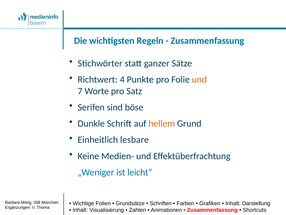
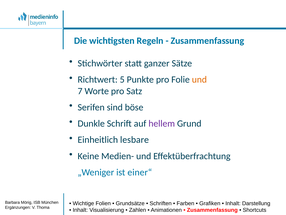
4: 4 -> 5
hellem colour: orange -> purple
leicht“: leicht“ -> einer“
